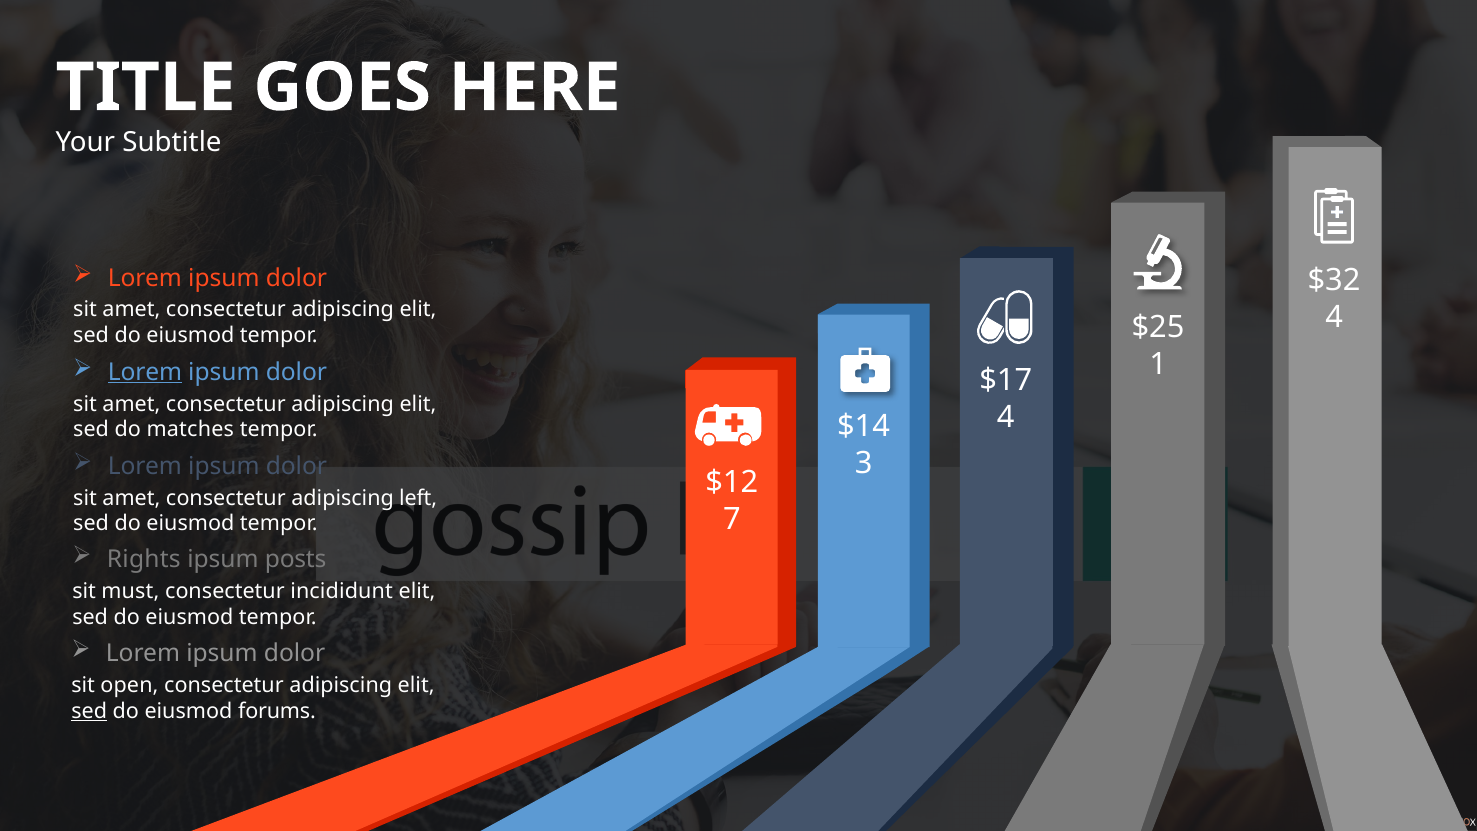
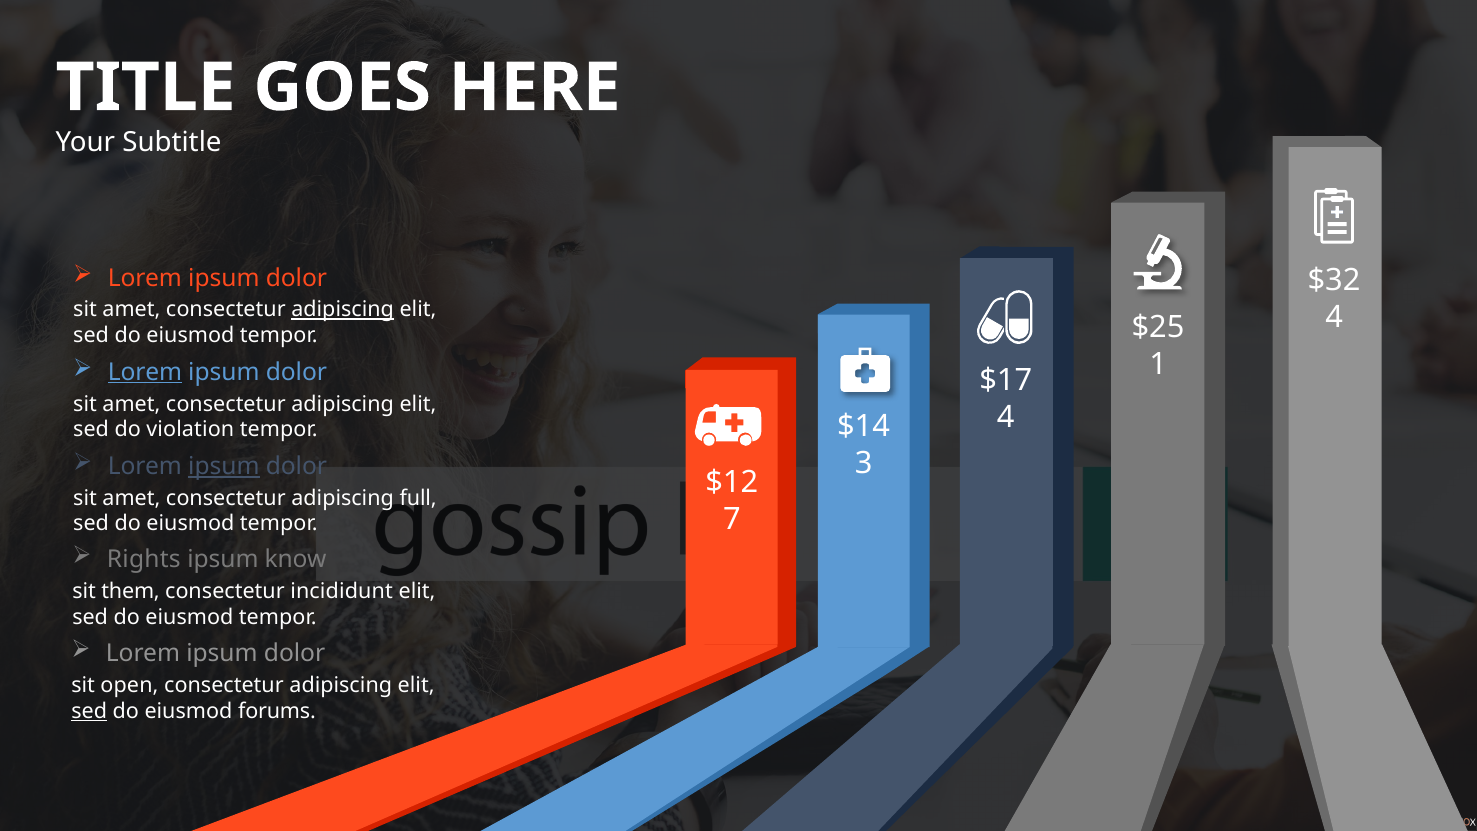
adipiscing at (343, 310) underline: none -> present
matches: matches -> violation
ipsum at (224, 466) underline: none -> present
left: left -> full
posts: posts -> know
must: must -> them
